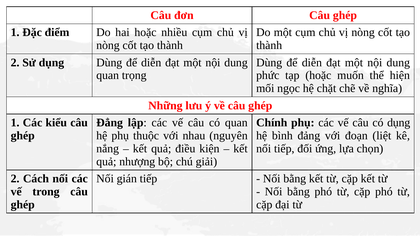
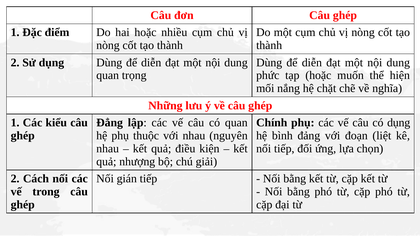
ngọc: ngọc -> nắng
nắng at (108, 149): nắng -> nhau
